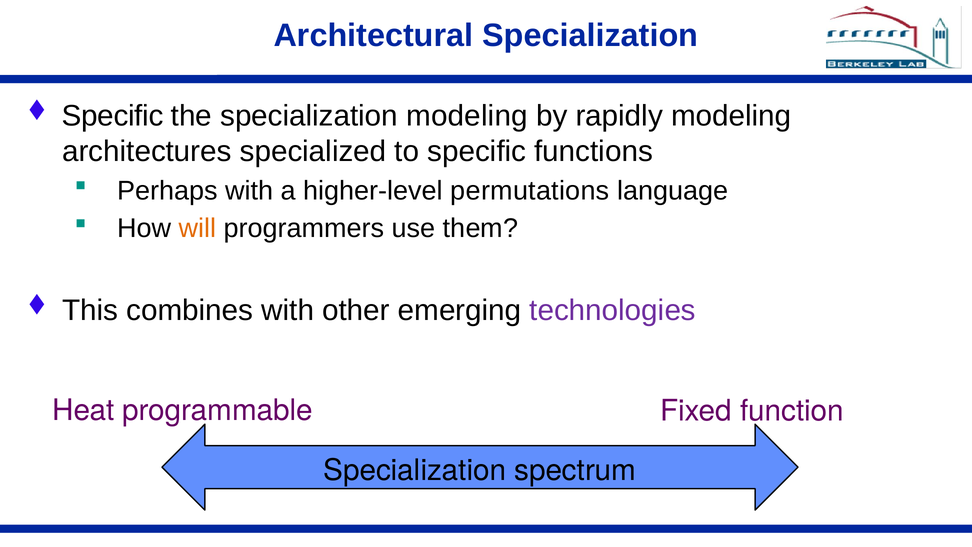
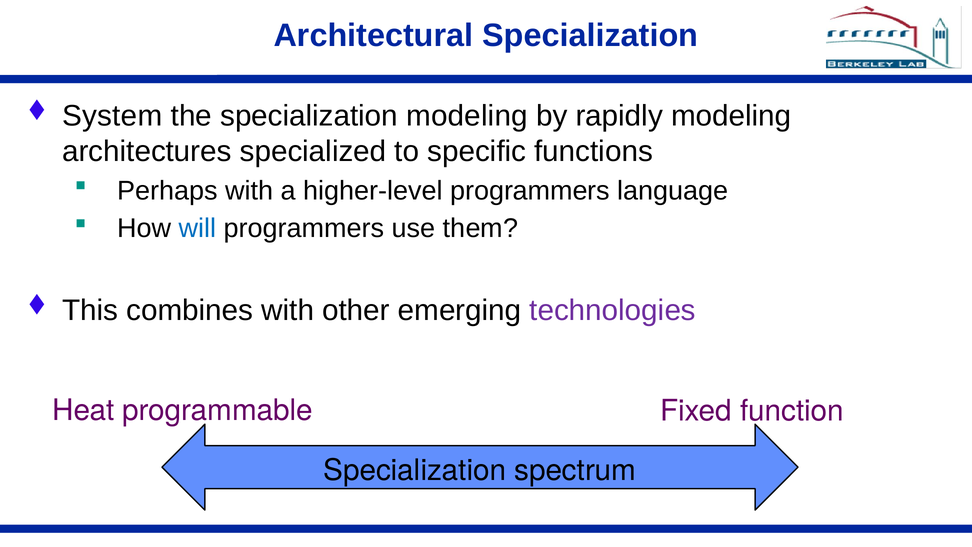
Specific at (113, 116): Specific -> System
higher-level permutations: permutations -> programmers
will colour: orange -> blue
